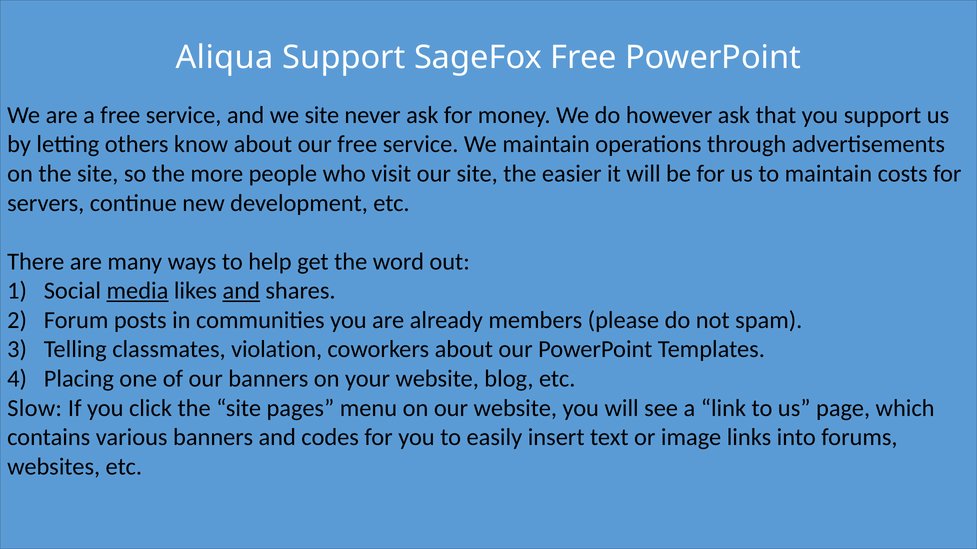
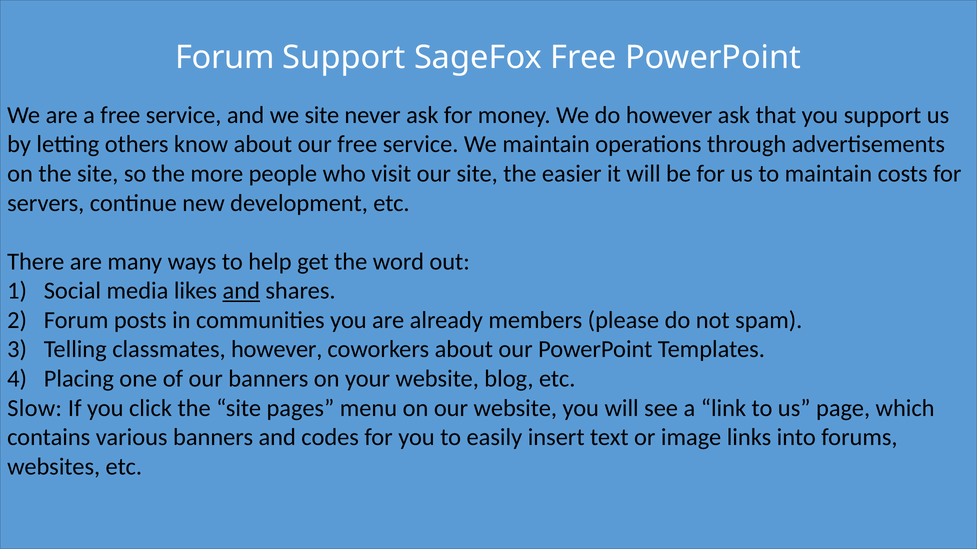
Aliqua at (225, 58): Aliqua -> Forum
media underline: present -> none
classmates violation: violation -> however
